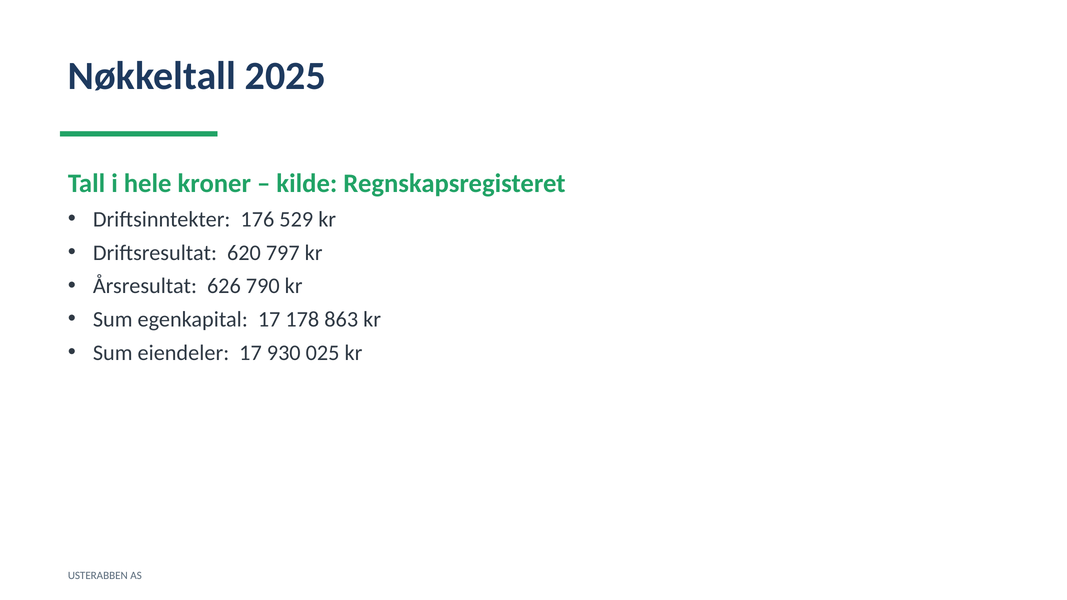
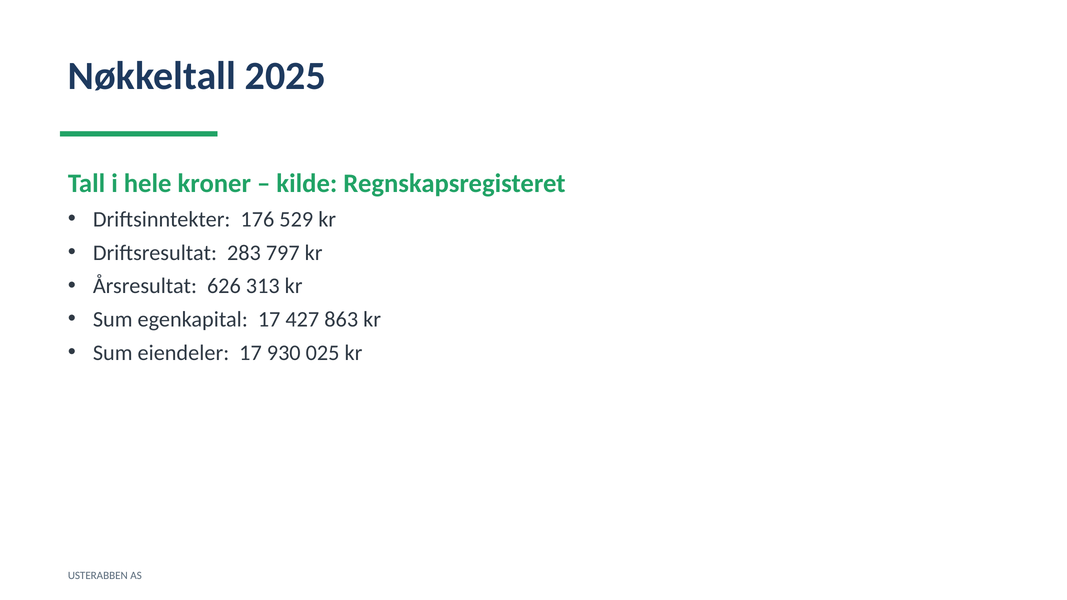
620: 620 -> 283
790: 790 -> 313
178: 178 -> 427
